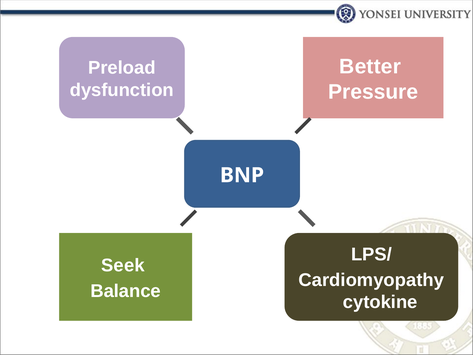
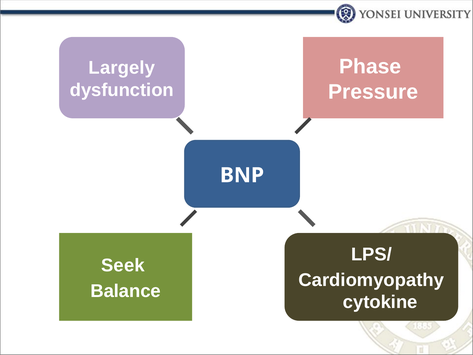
Better: Better -> Phase
Preload: Preload -> Largely
